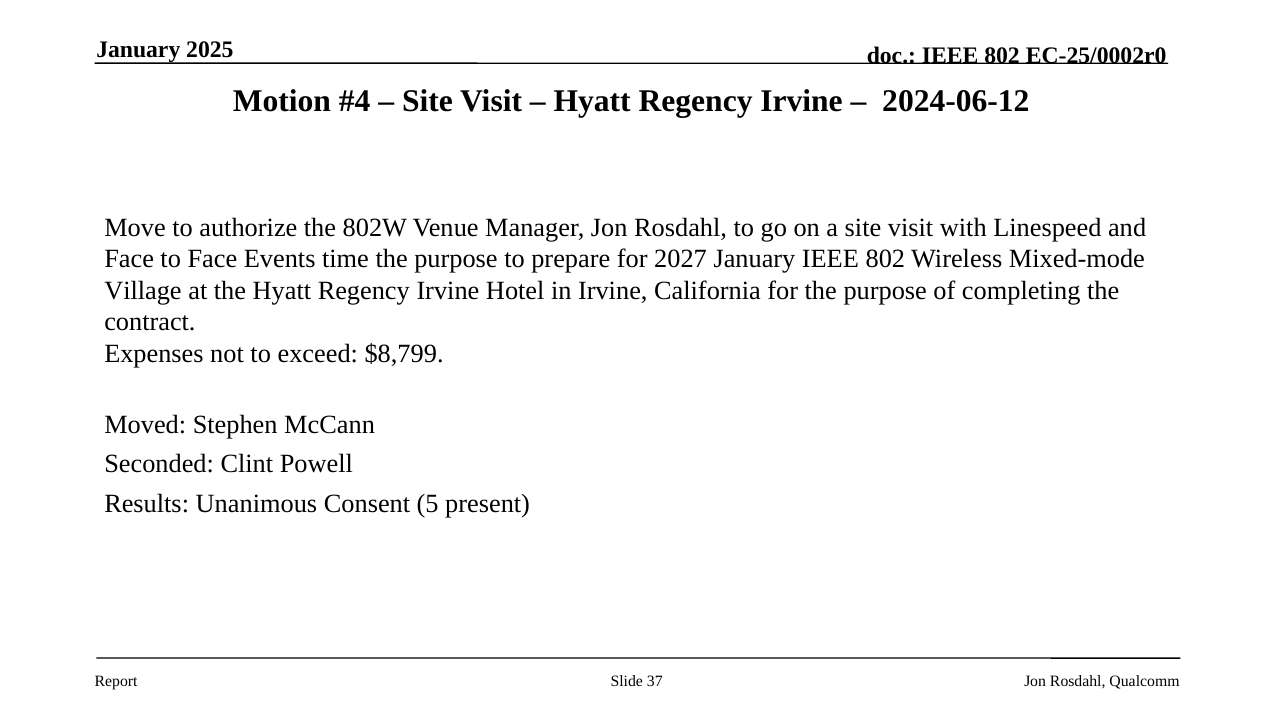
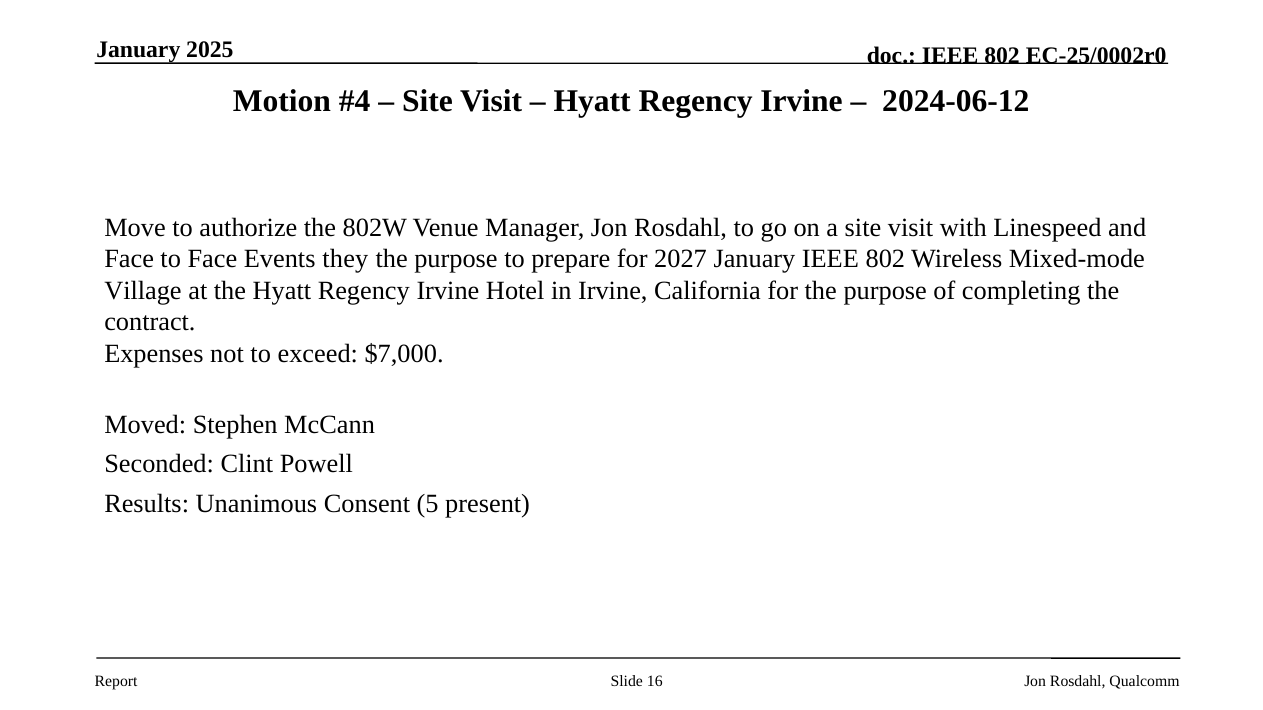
time: time -> they
$8,799: $8,799 -> $7,000
37: 37 -> 16
